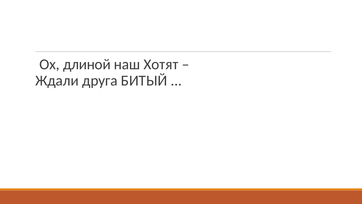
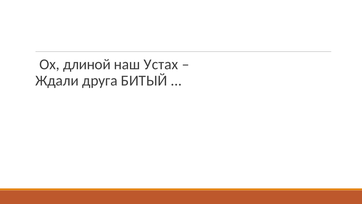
Хотят: Хотят -> Устах
